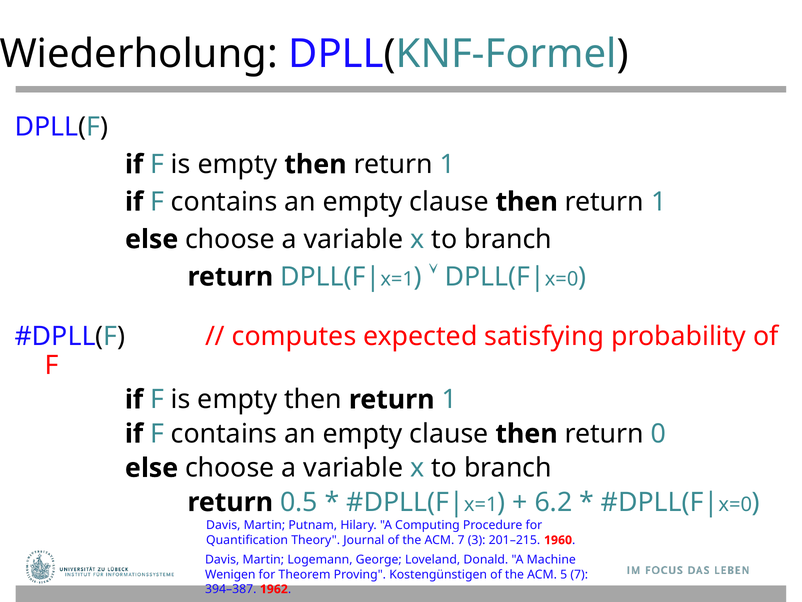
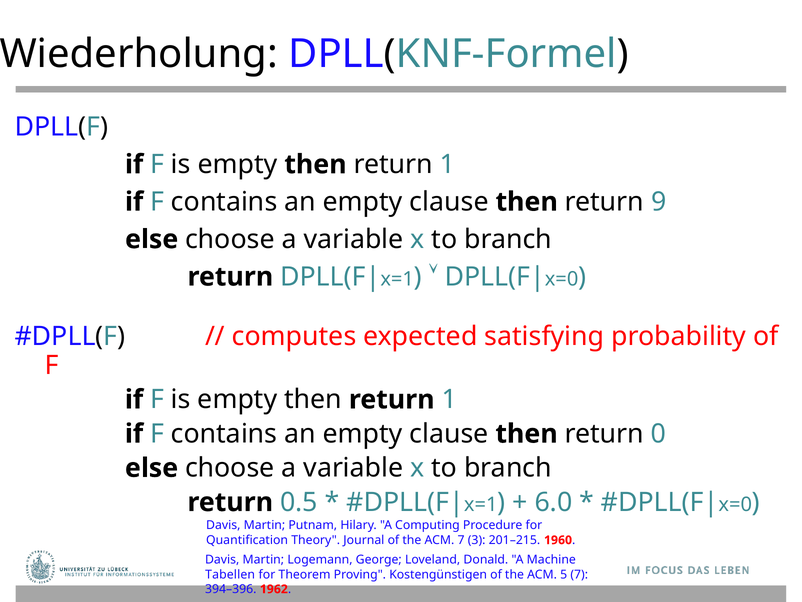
clause then return 1: 1 -> 9
6.2: 6.2 -> 6.0
Wenigen: Wenigen -> Tabellen
394–387: 394–387 -> 394–396
